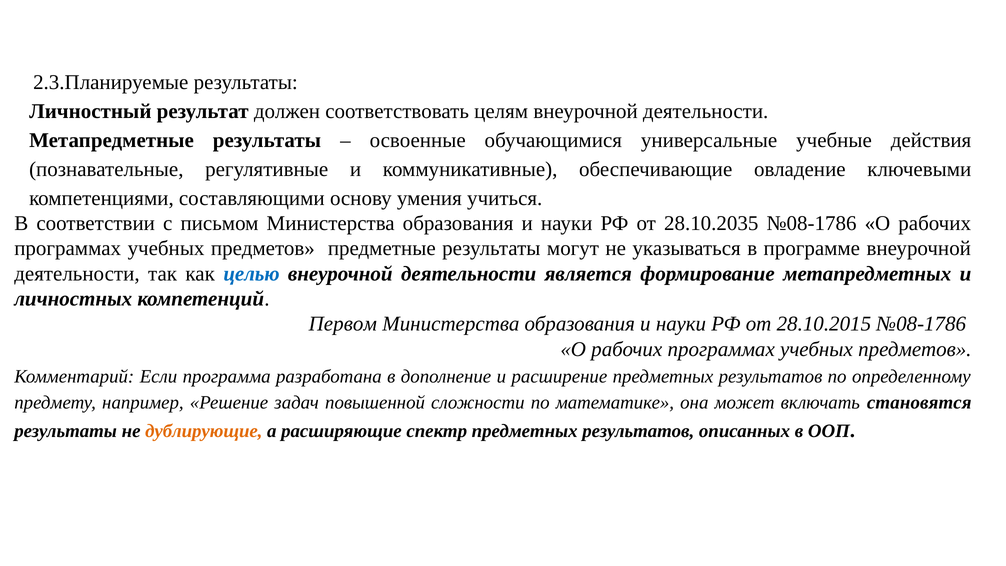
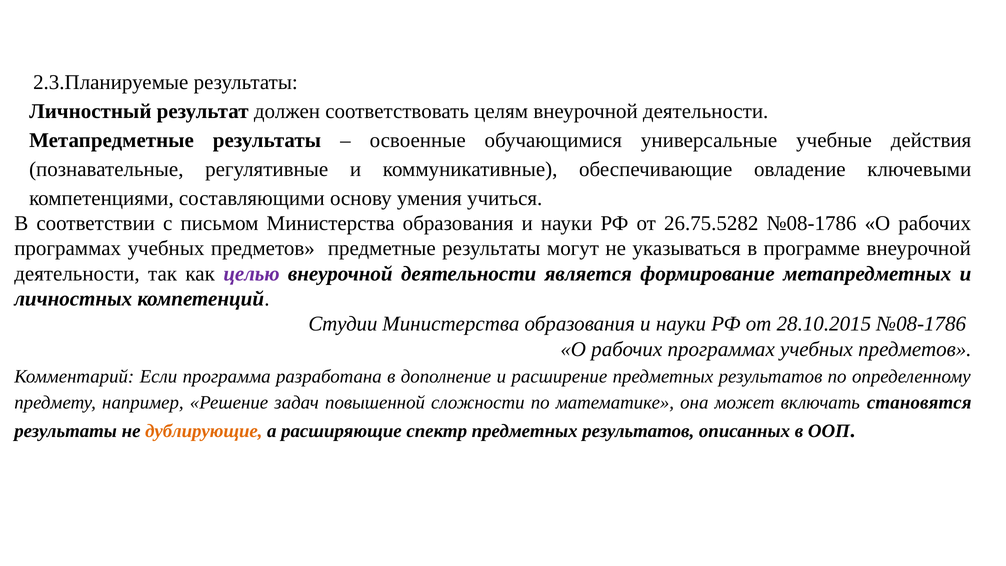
28.10.2035: 28.10.2035 -> 26.75.5282
целью colour: blue -> purple
Первом: Первом -> Студии
